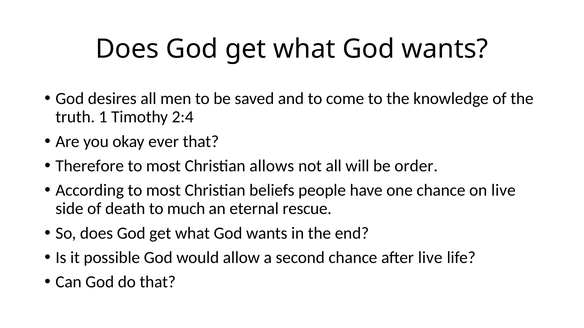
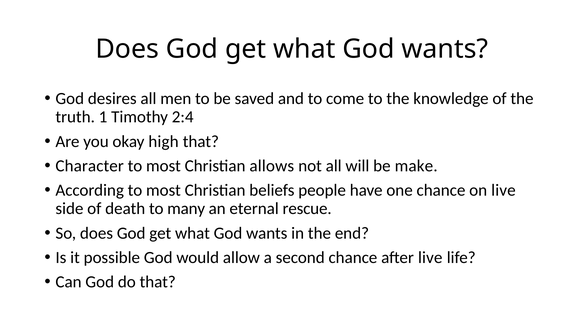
ever: ever -> high
Therefore: Therefore -> Character
order: order -> make
much: much -> many
